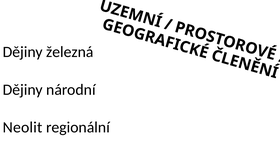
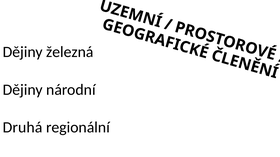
Neolit: Neolit -> Druhá
